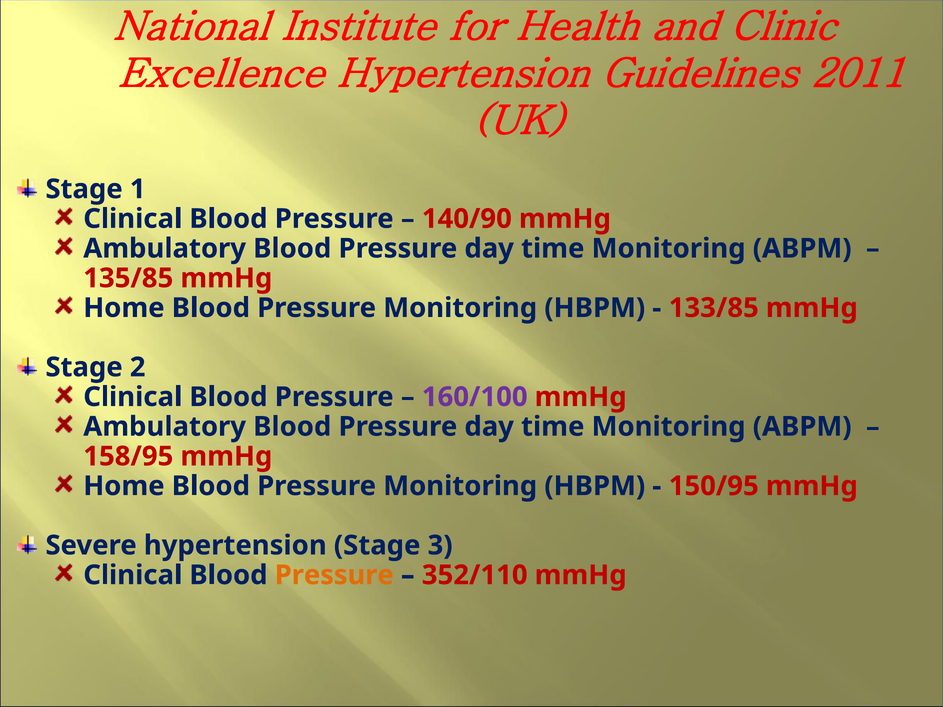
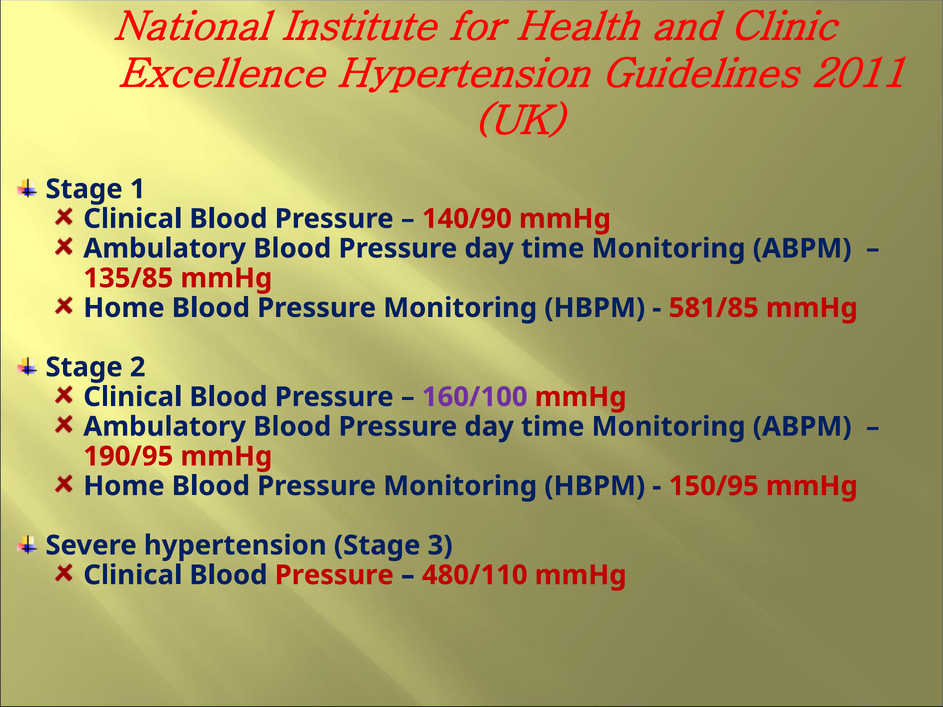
133/85: 133/85 -> 581/85
158/95: 158/95 -> 190/95
Pressure at (334, 575) colour: orange -> red
352/110: 352/110 -> 480/110
